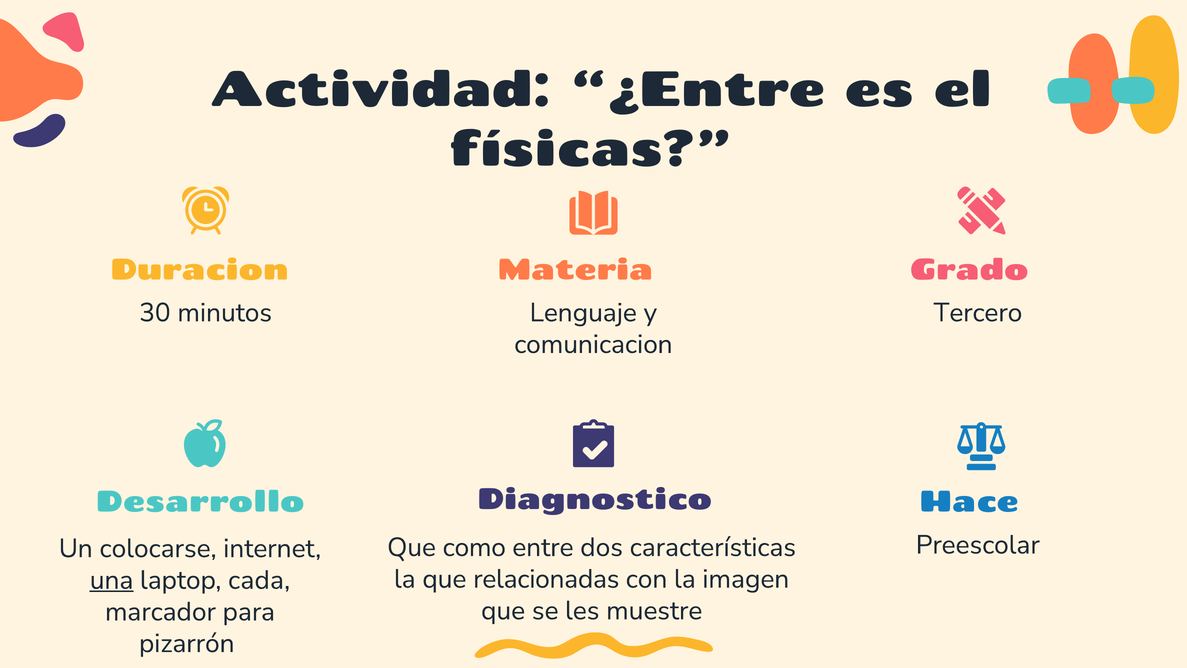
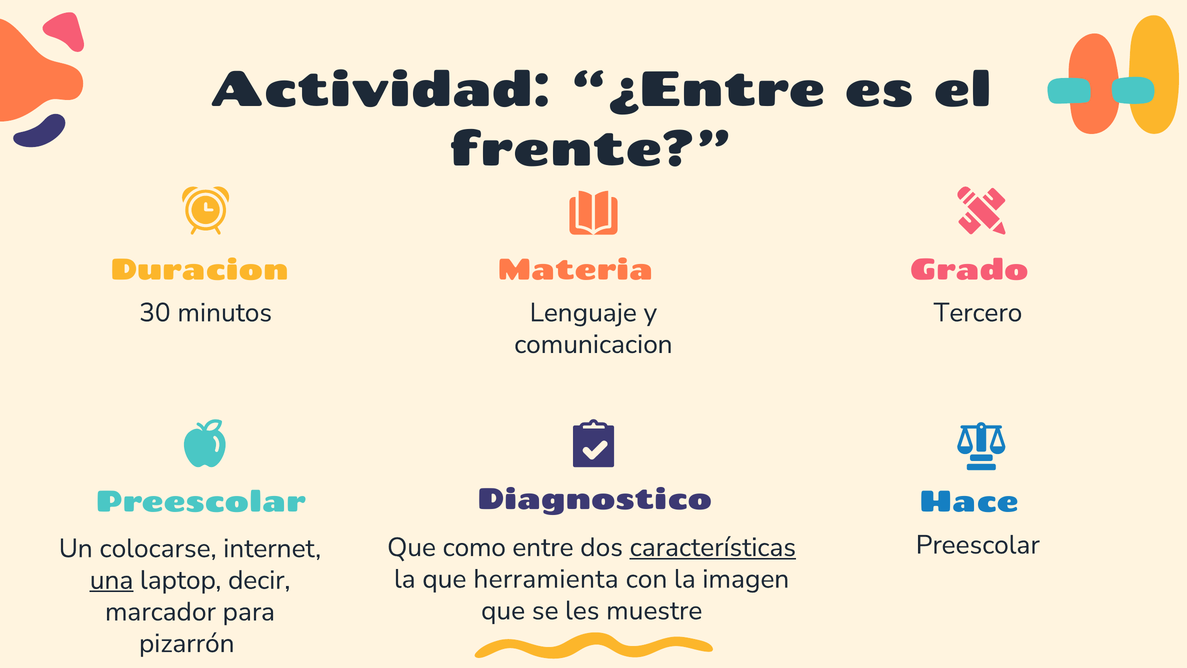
físicas: físicas -> frente
Desarrollo at (201, 502): Desarrollo -> Preescolar
características underline: none -> present
relacionadas: relacionadas -> herramienta
cada: cada -> decir
